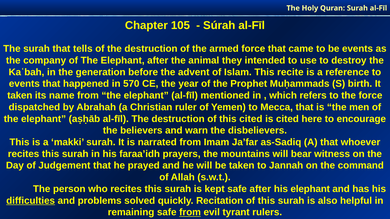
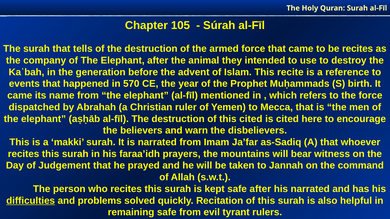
be events: events -> recites
taken at (20, 96): taken -> came
his elephant: elephant -> narrated
from at (190, 213) underline: present -> none
